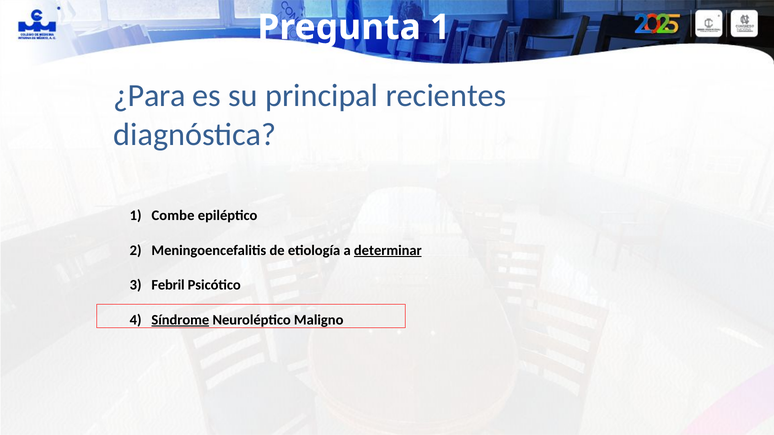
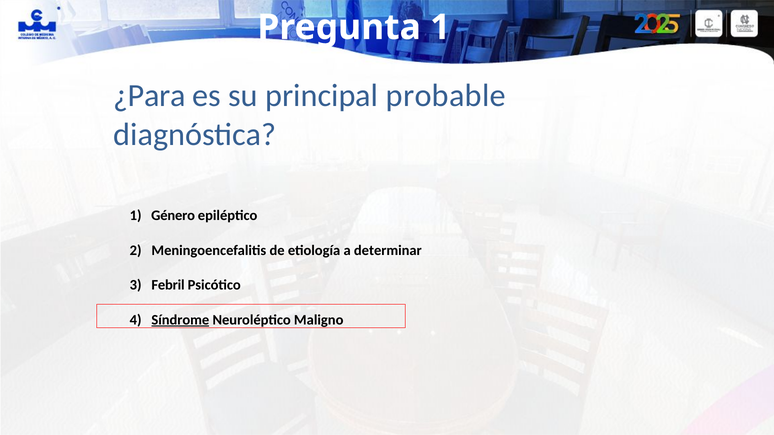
recientes: recientes -> probable
Combe: Combe -> Género
determinar underline: present -> none
